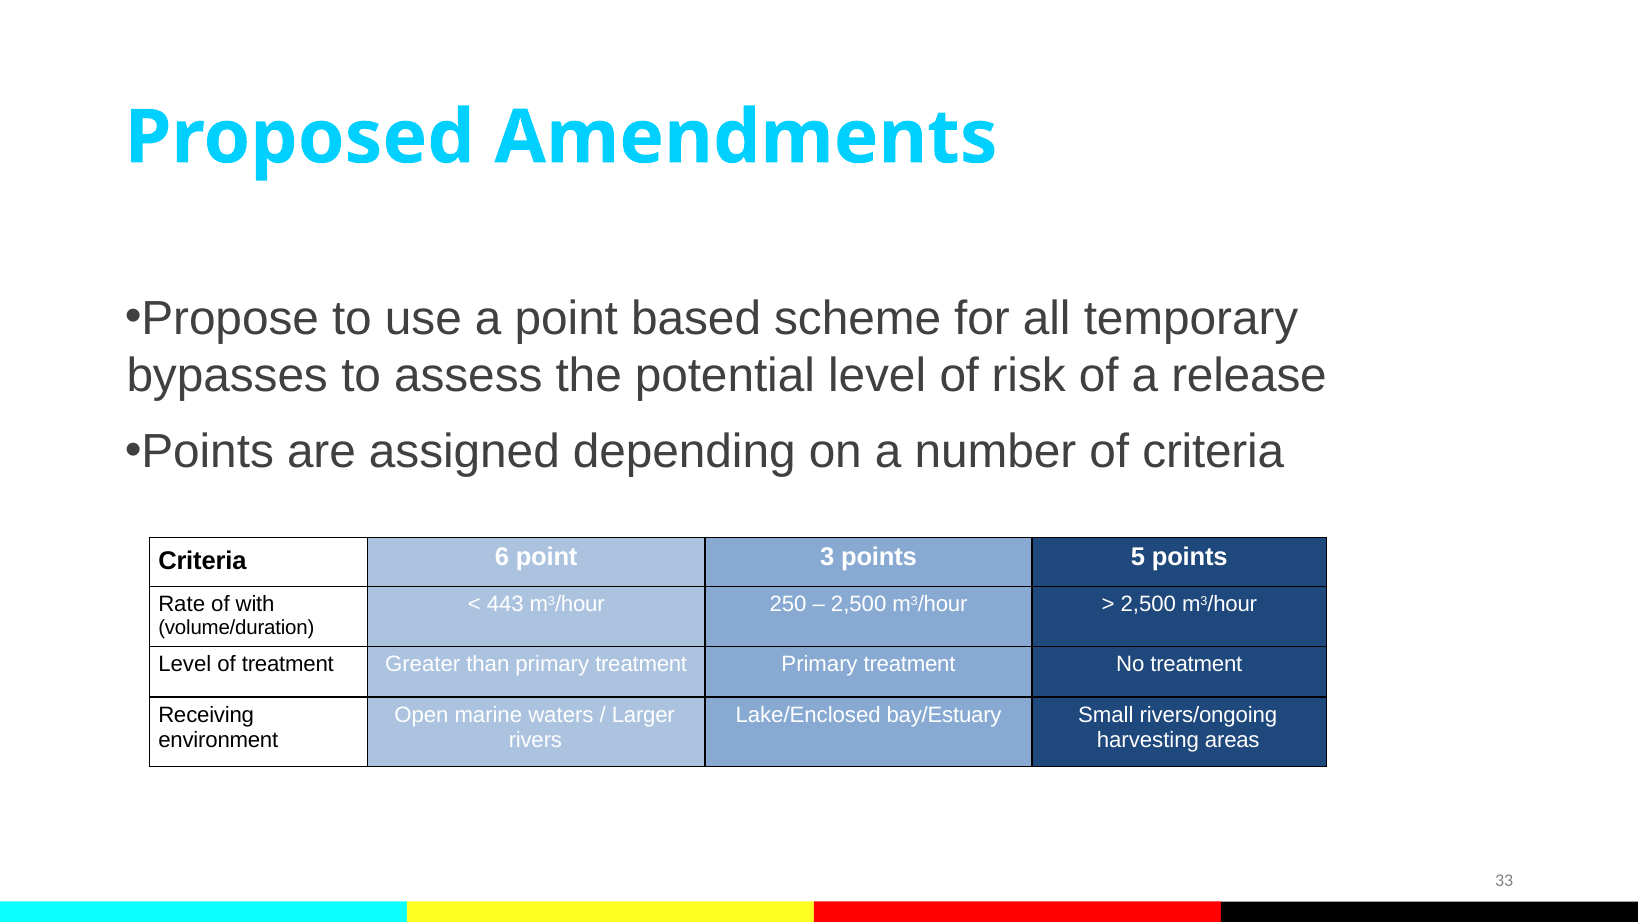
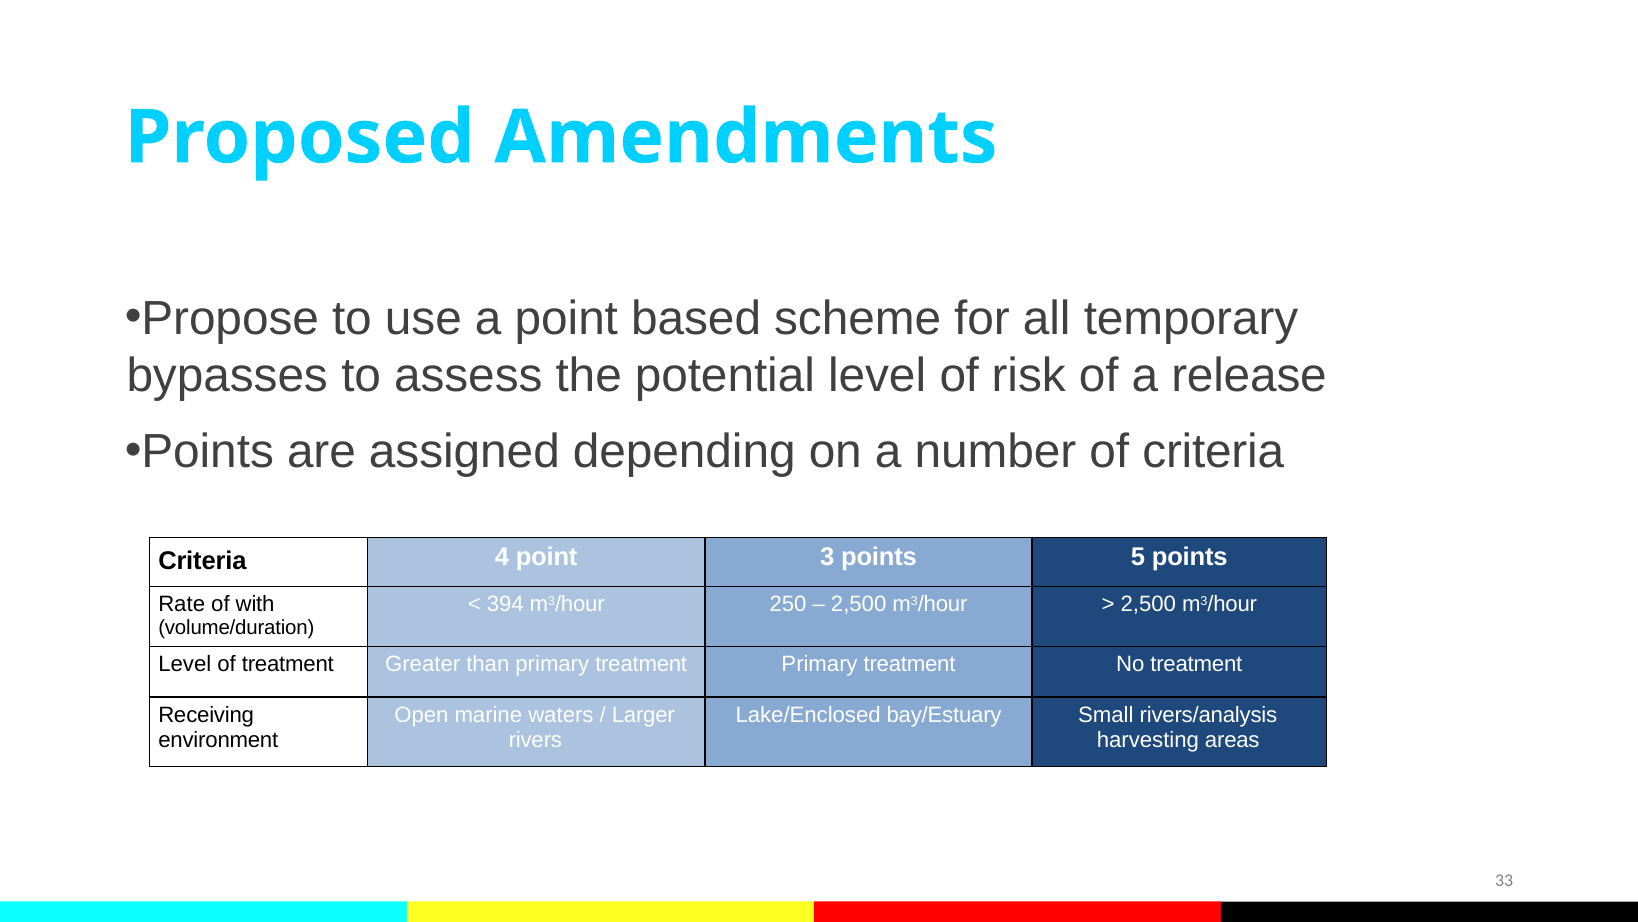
6: 6 -> 4
443: 443 -> 394
rivers/ongoing: rivers/ongoing -> rivers/analysis
